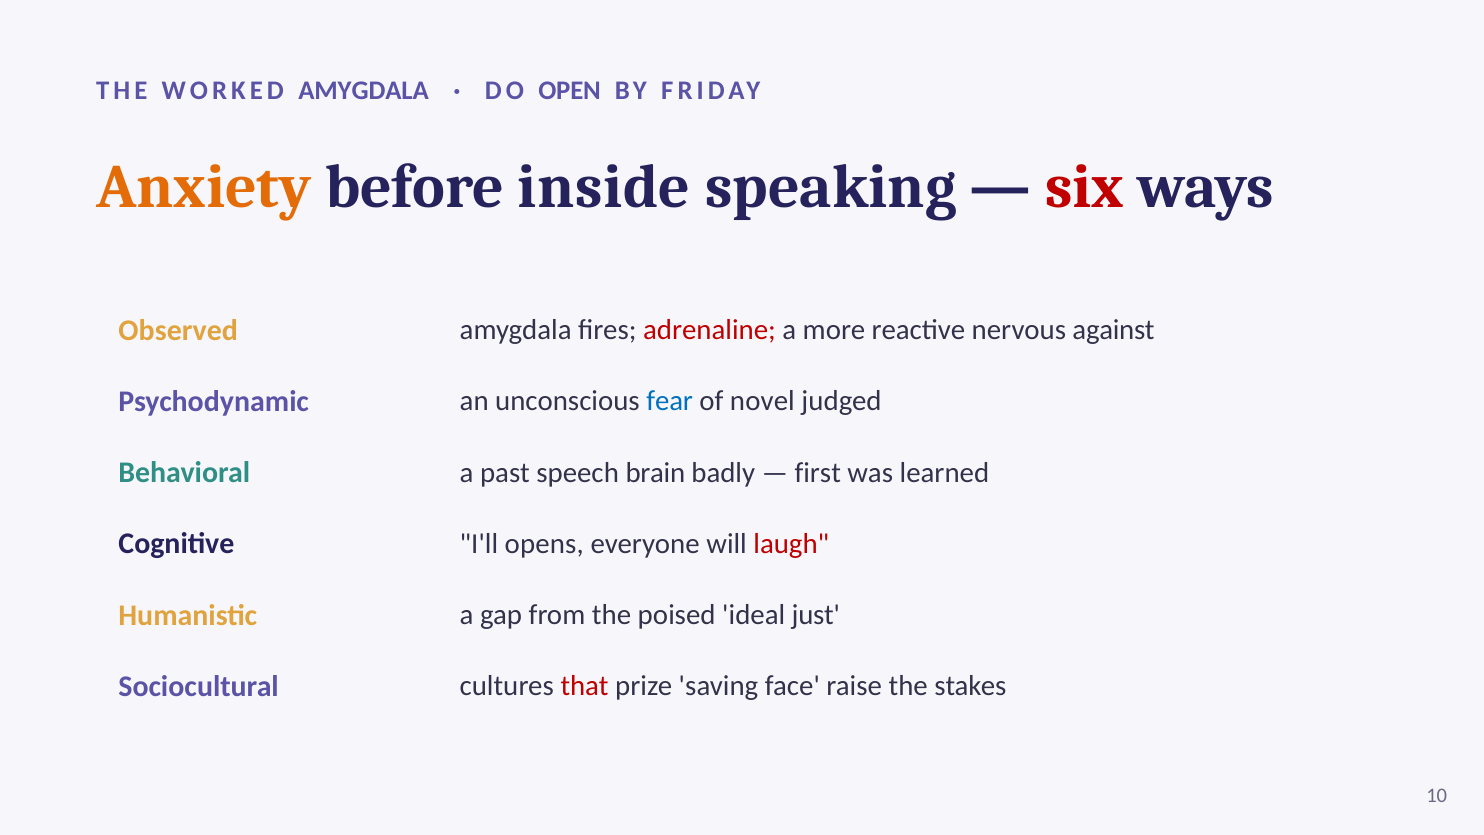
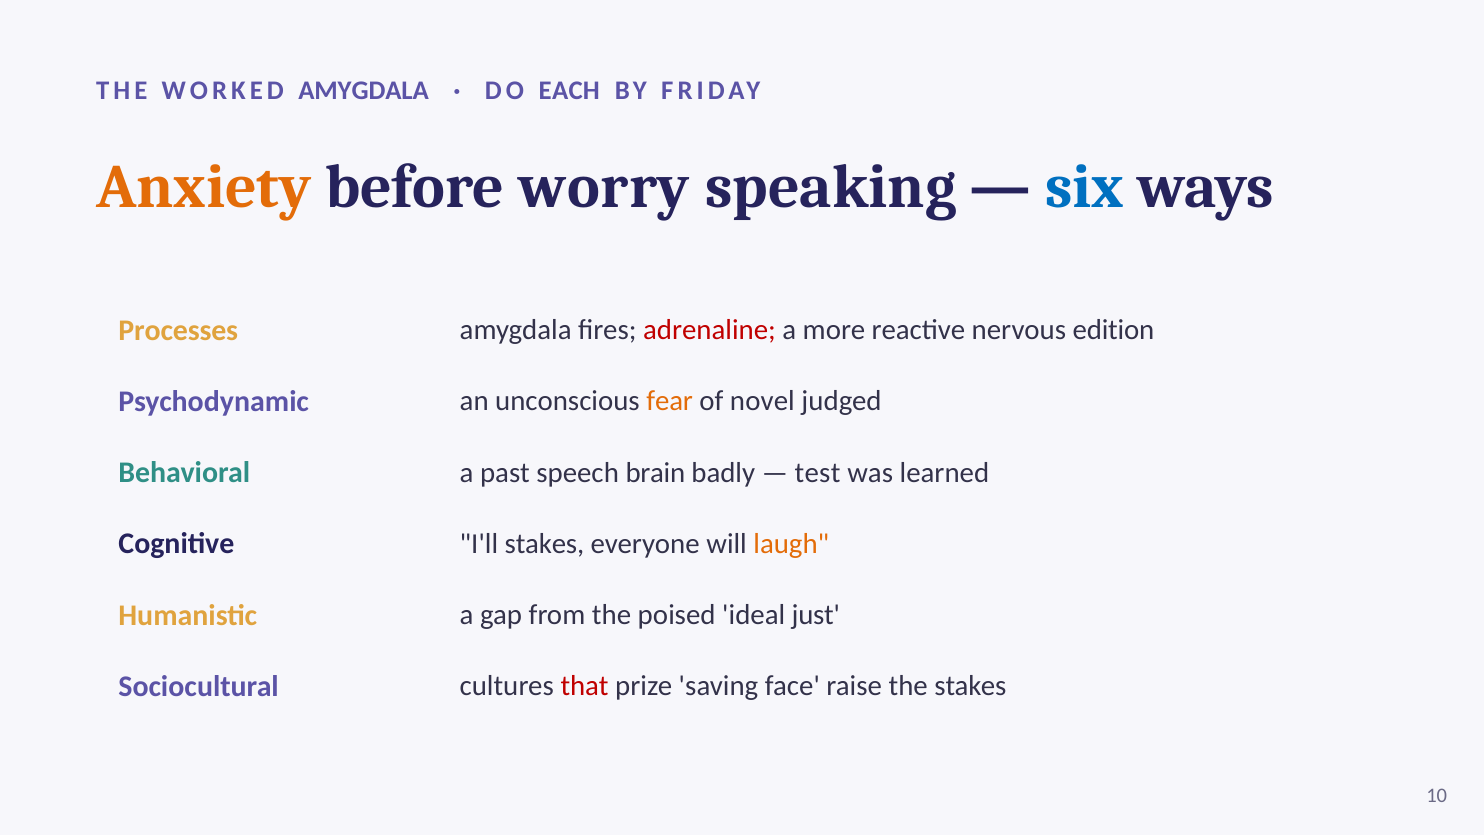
OPEN: OPEN -> EACH
inside: inside -> worry
six colour: red -> blue
Observed: Observed -> Processes
against: against -> edition
fear colour: blue -> orange
first: first -> test
I'll opens: opens -> stakes
laugh colour: red -> orange
